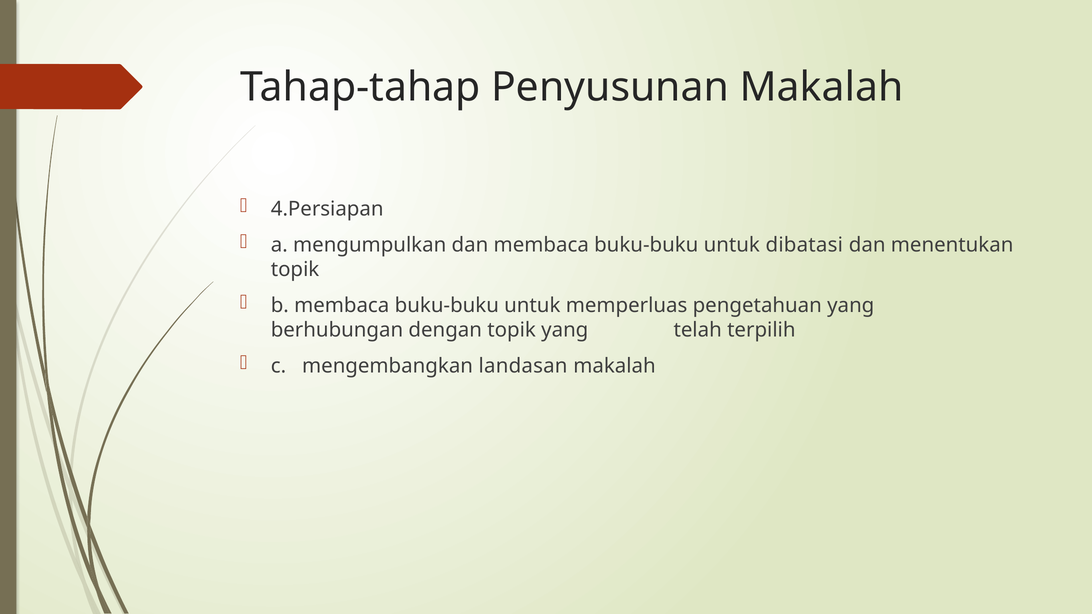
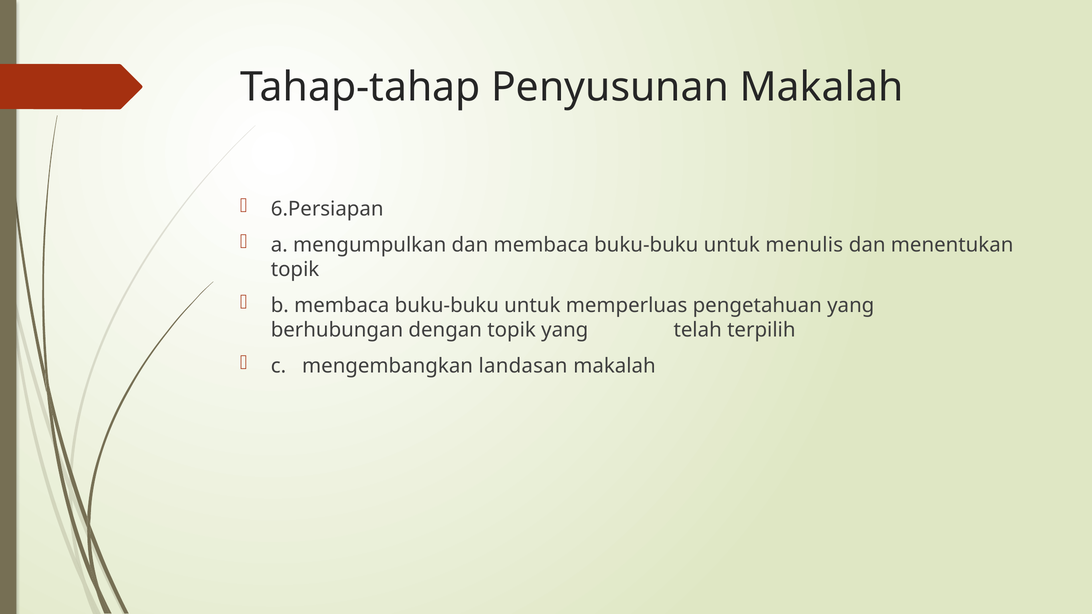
4.Persiapan: 4.Persiapan -> 6.Persiapan
dibatasi: dibatasi -> menulis
